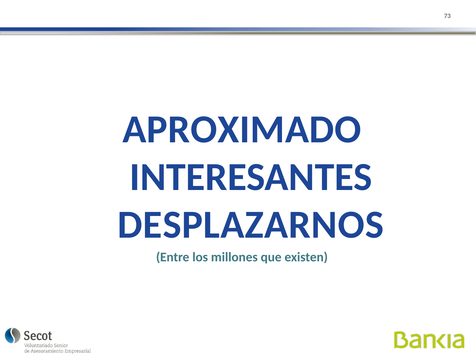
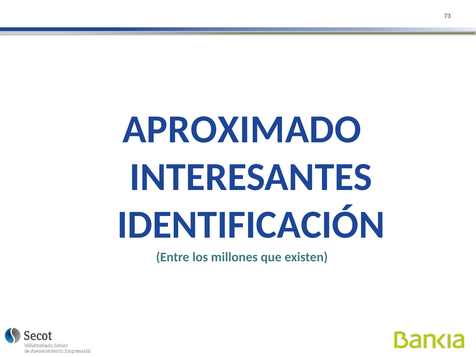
DESPLAZARNOS: DESPLAZARNOS -> IDENTIFICACIÓN
